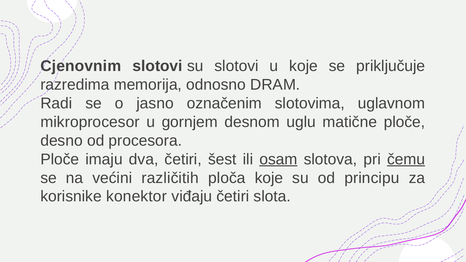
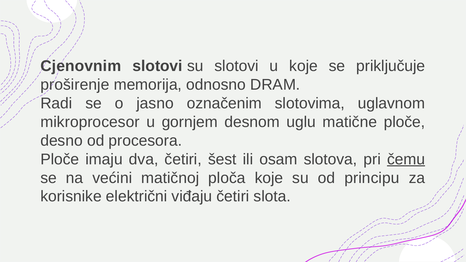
razredima: razredima -> proširenje
osam underline: present -> none
različitih: različitih -> matičnoj
konektor: konektor -> električni
